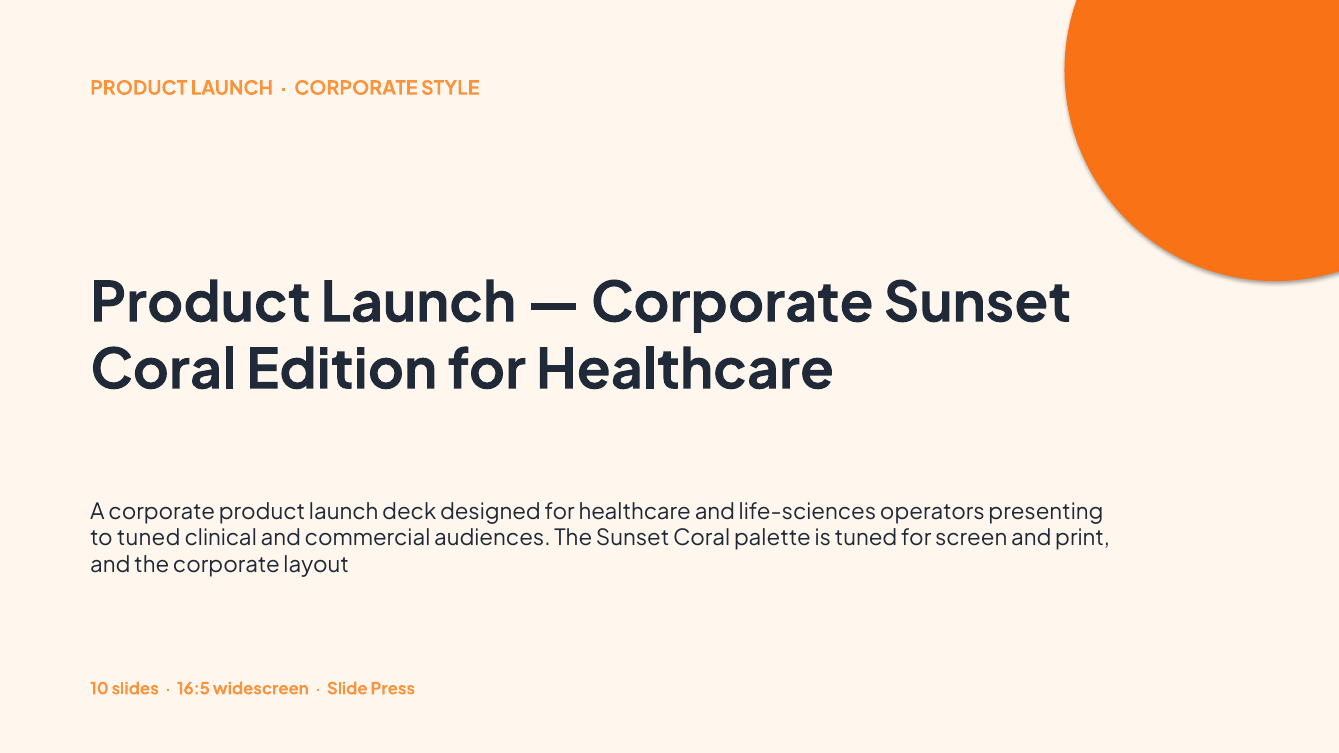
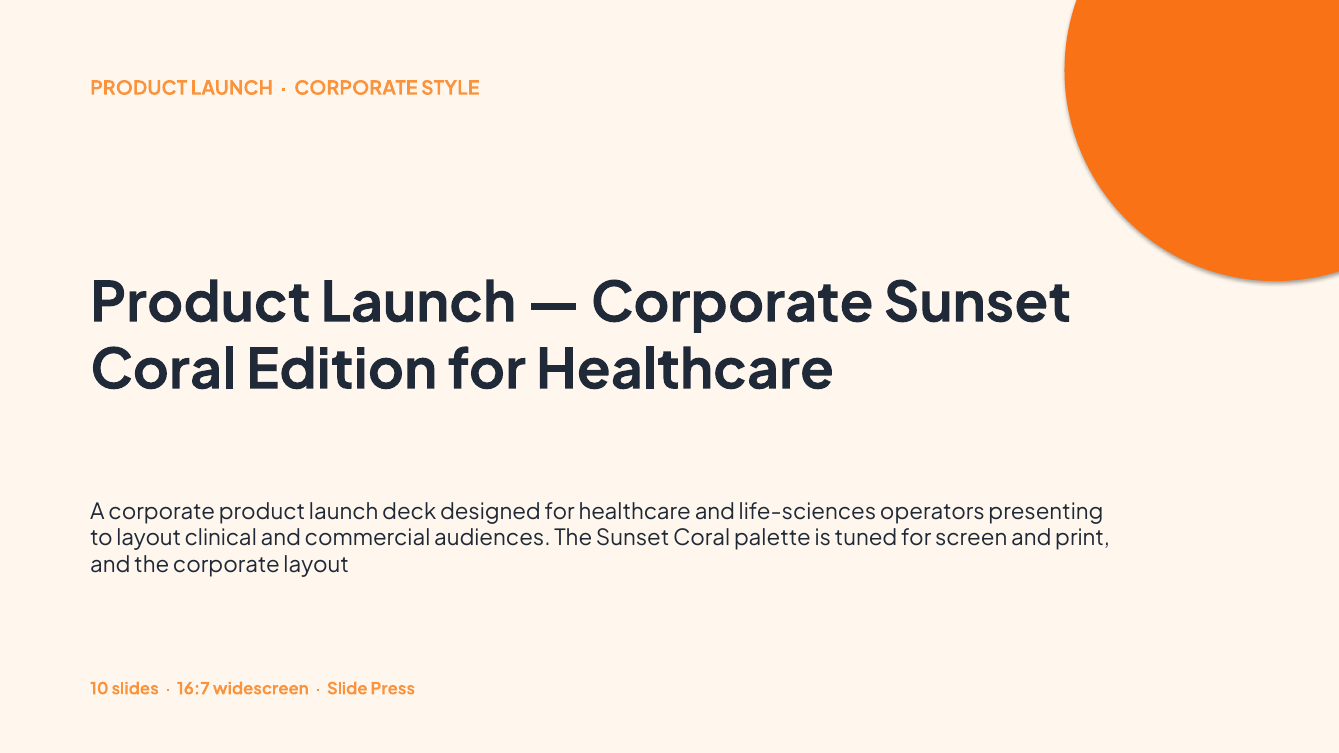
to tuned: tuned -> layout
16:5: 16:5 -> 16:7
